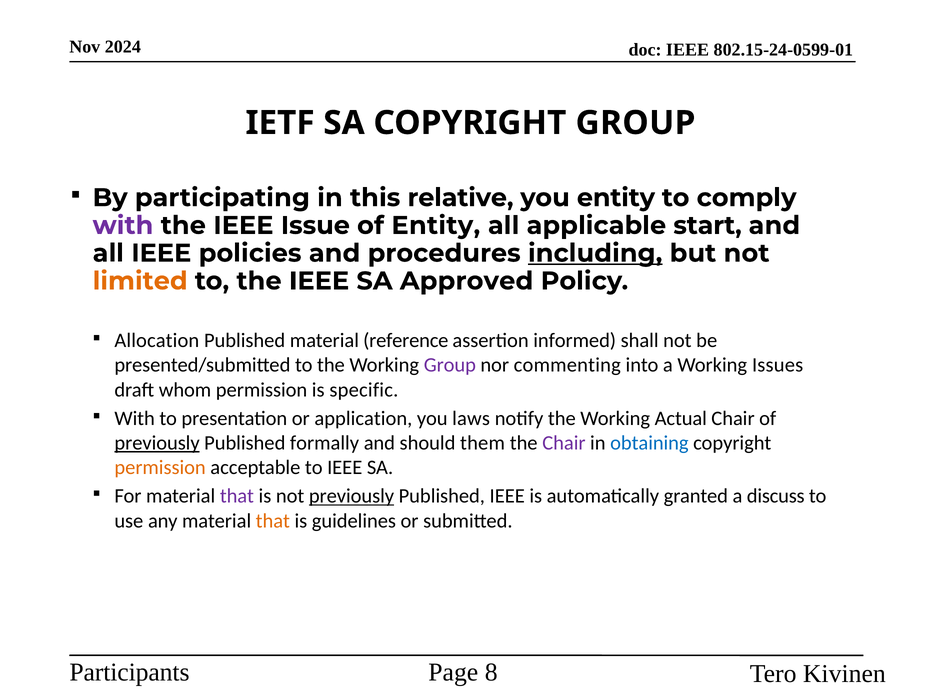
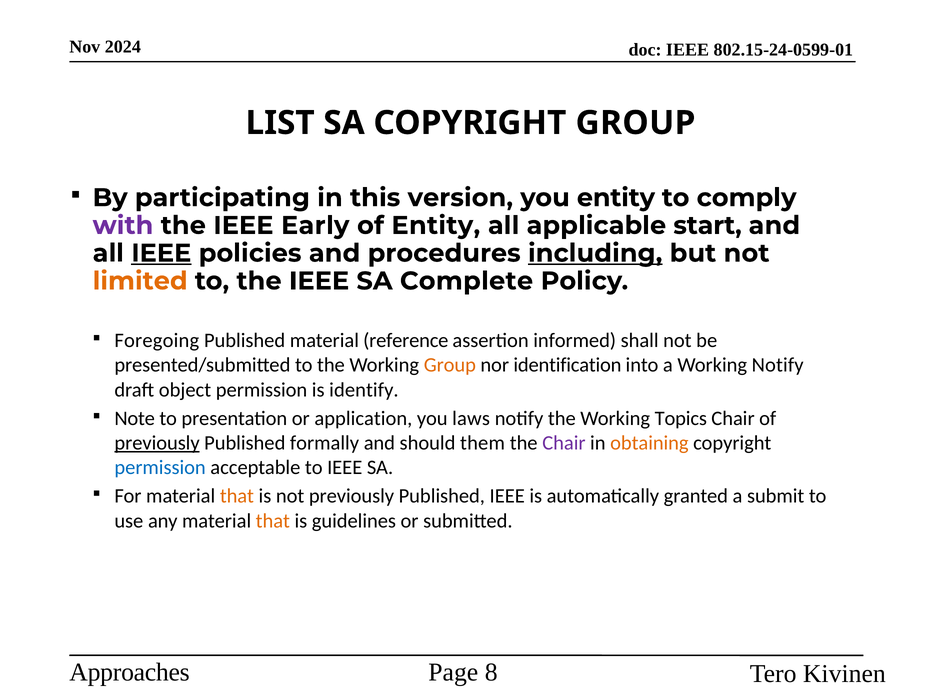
IETF: IETF -> LIST
relative: relative -> version
Issue: Issue -> Early
IEEE at (161, 253) underline: none -> present
Approved: Approved -> Complete
Allocation: Allocation -> Foregoing
Group at (450, 365) colour: purple -> orange
commenting: commenting -> identification
Working Issues: Issues -> Notify
whom: whom -> object
specific: specific -> identify
With at (135, 418): With -> Note
Actual: Actual -> Topics
obtaining colour: blue -> orange
permission at (160, 467) colour: orange -> blue
that at (237, 496) colour: purple -> orange
previously at (351, 496) underline: present -> none
discuss: discuss -> submit
Participants: Participants -> Approaches
